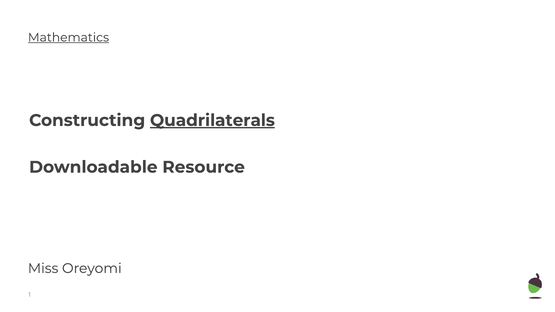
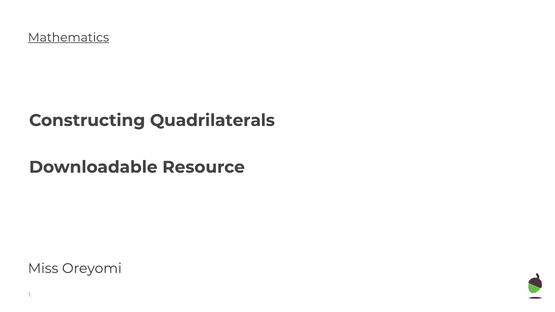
Quadrilaterals underline: present -> none
